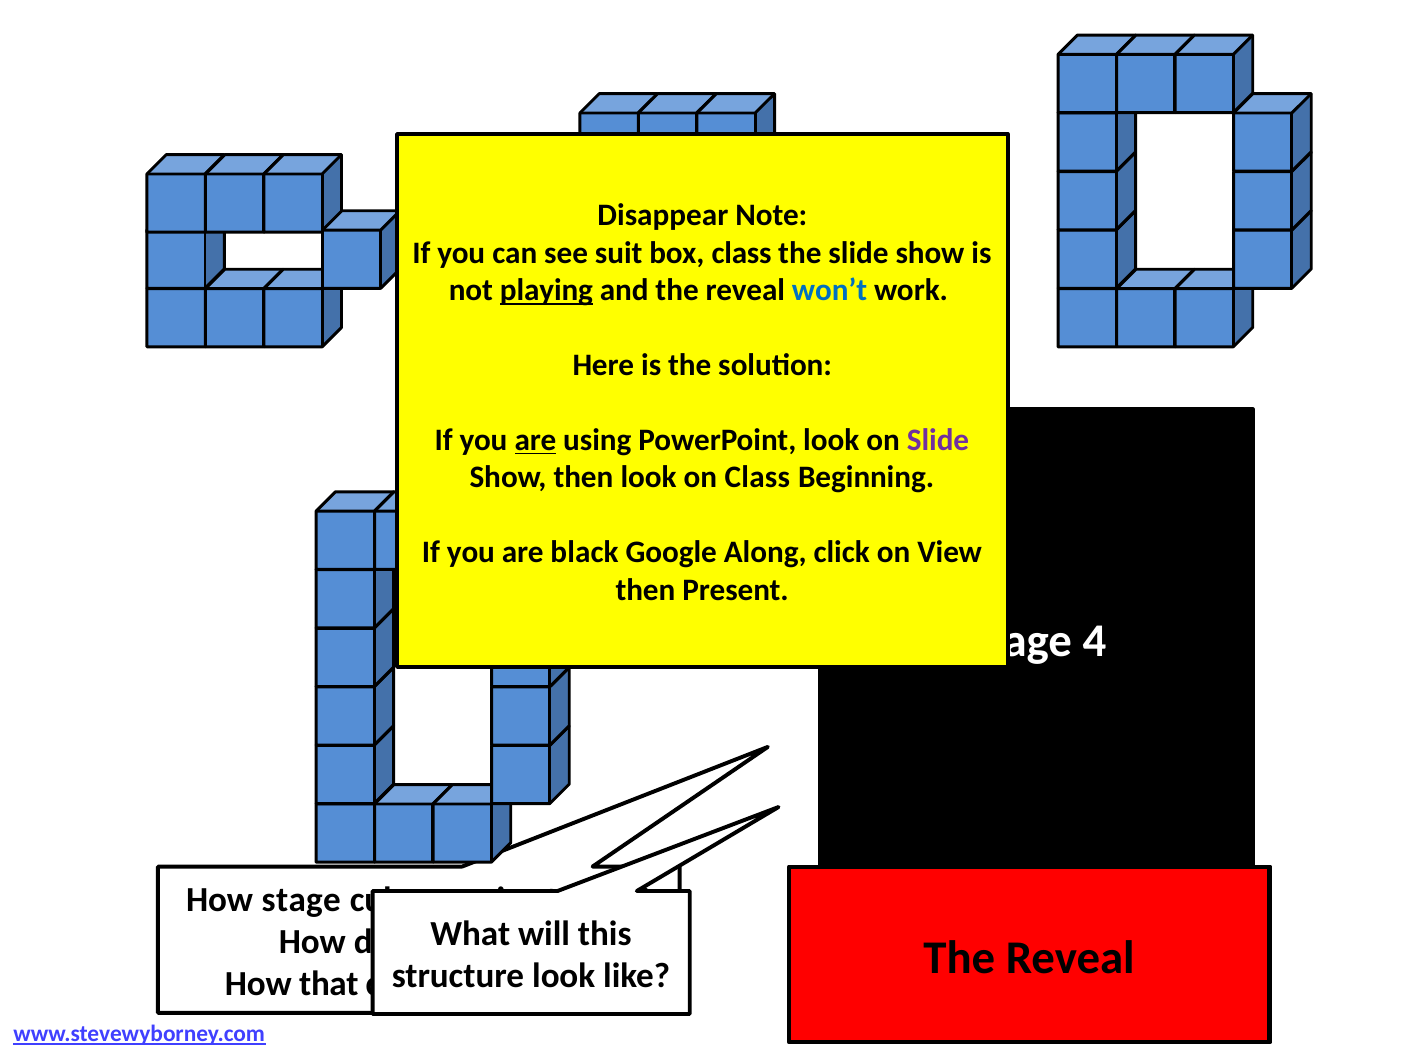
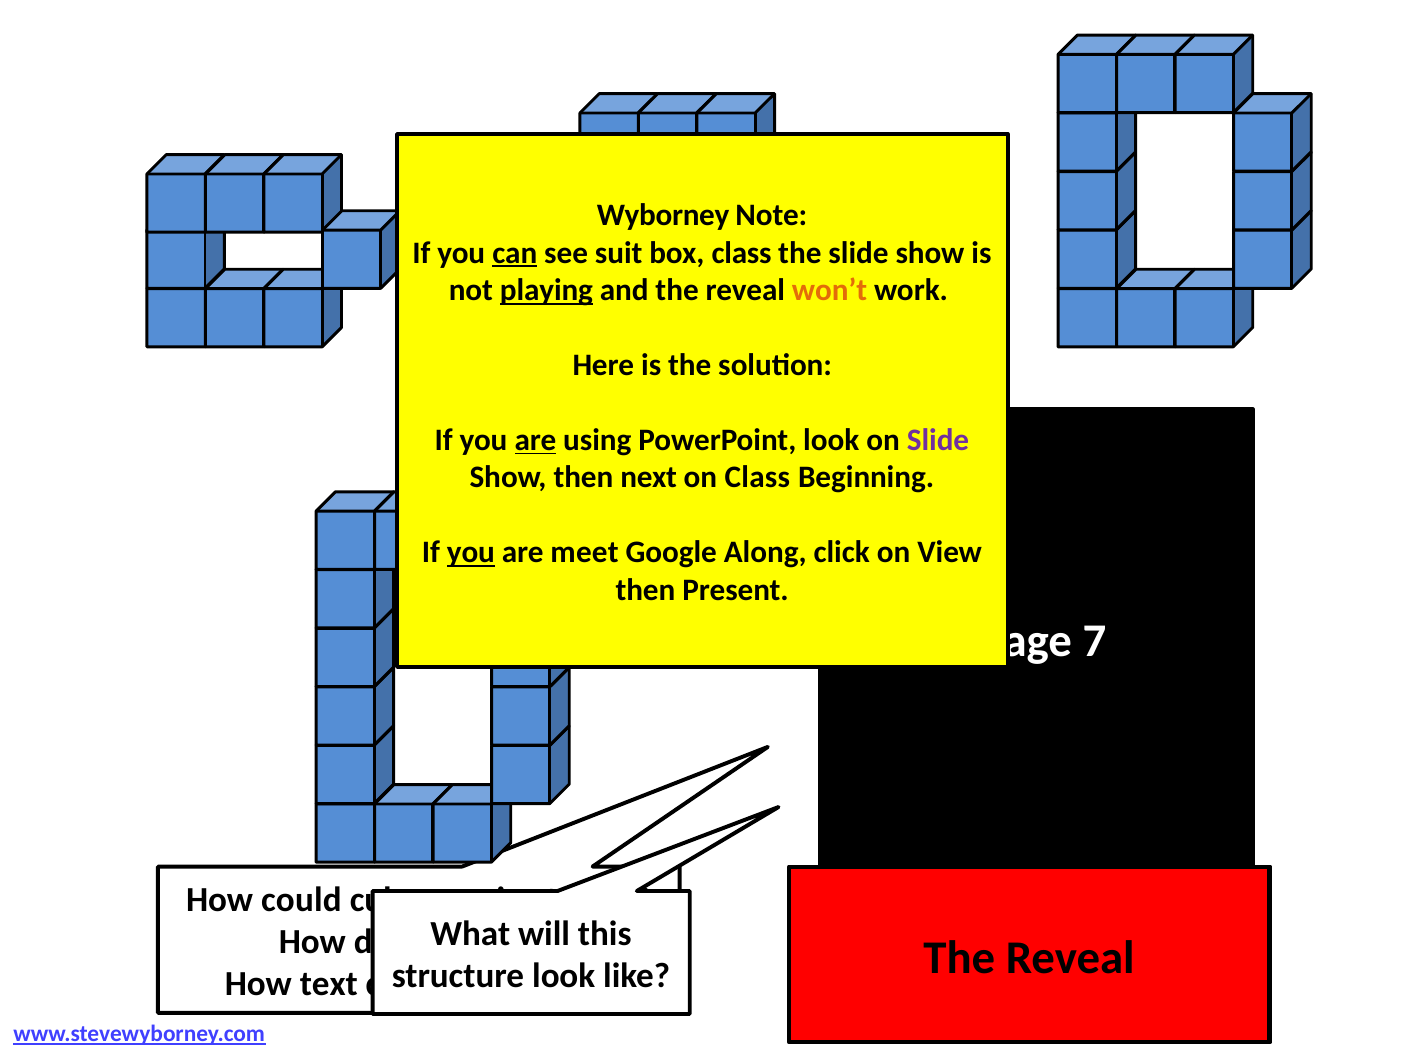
Disappear: Disappear -> Wyborney
can underline: none -> present
won’t colour: blue -> orange
then look: look -> next
you at (471, 552) underline: none -> present
black: black -> meet
4: 4 -> 7
How stage: stage -> could
that: that -> text
